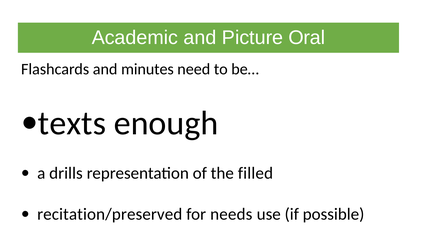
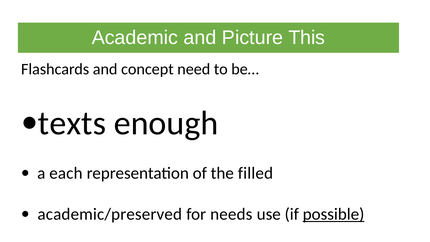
Oral: Oral -> This
minutes: minutes -> concept
drills: drills -> each
recitation/preserved: recitation/preserved -> academic/preserved
possible underline: none -> present
